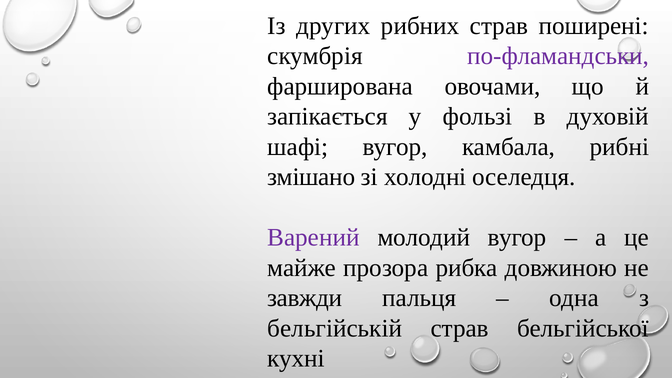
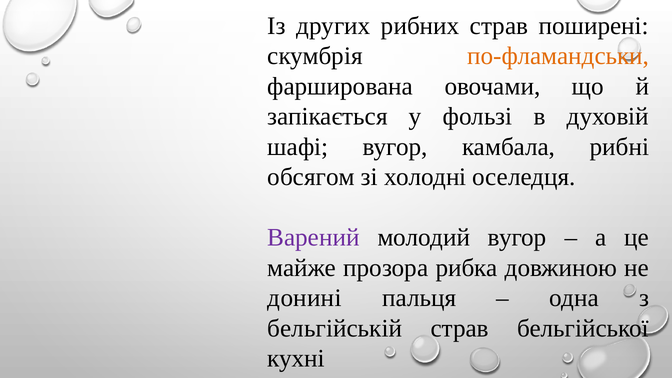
по-фламандськи colour: purple -> orange
змішано: змішано -> обсягом
завжди: завжди -> донині
